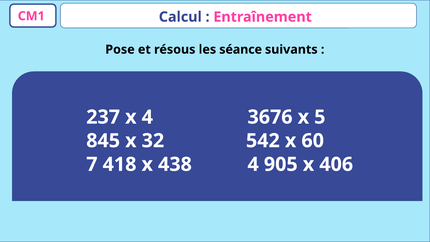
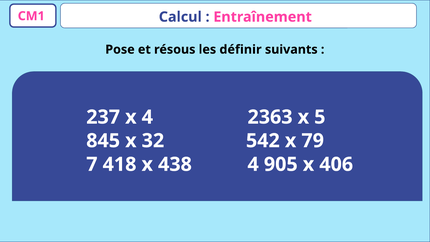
séance: séance -> définir
3676: 3676 -> 2363
60: 60 -> 79
